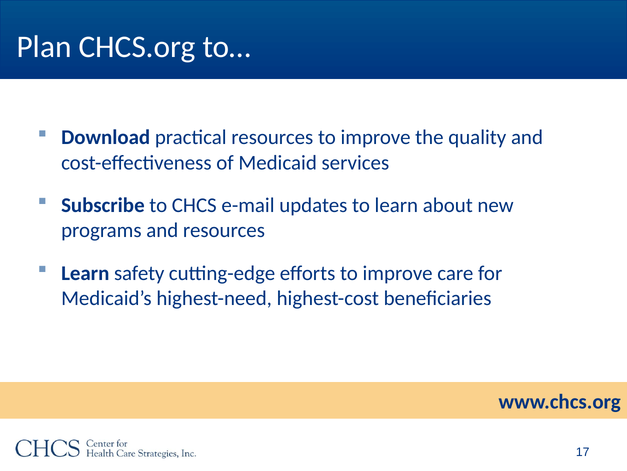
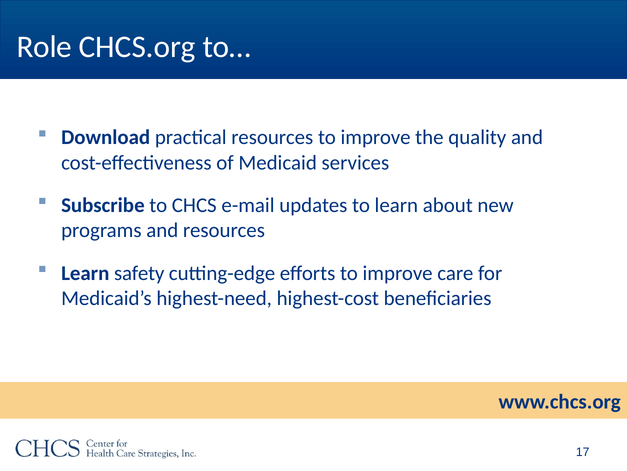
Plan: Plan -> Role
